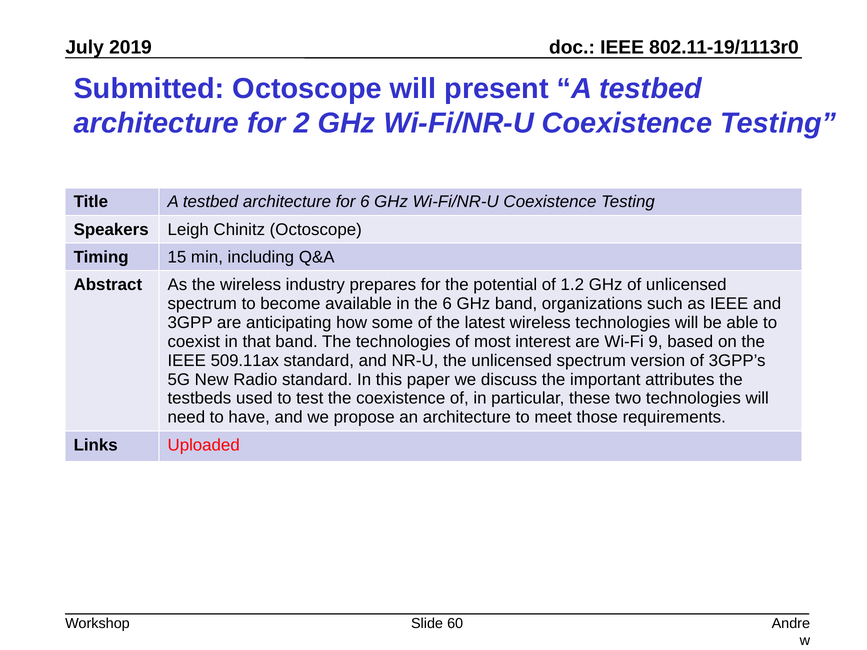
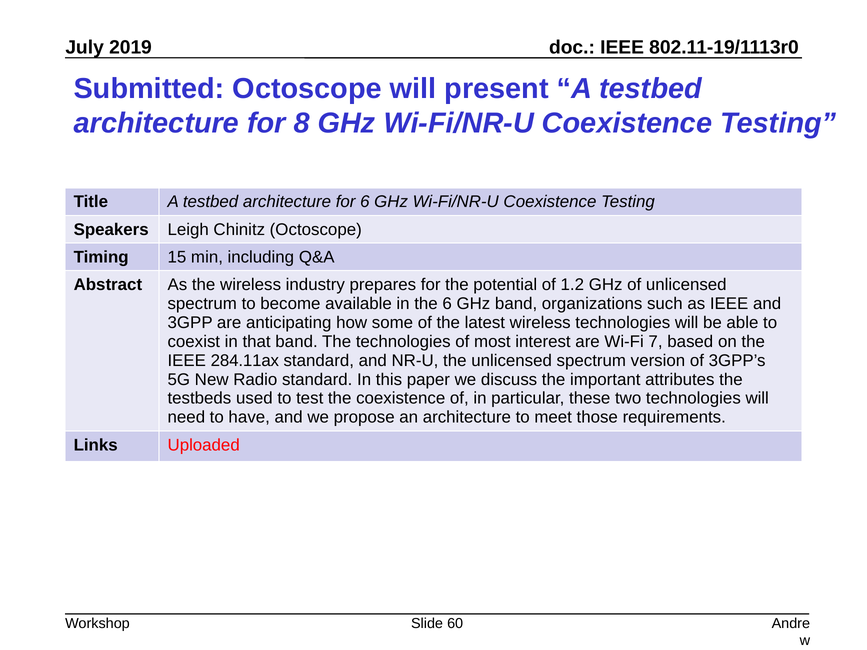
2: 2 -> 8
9: 9 -> 7
509.11ax: 509.11ax -> 284.11ax
